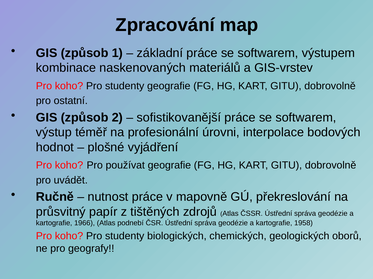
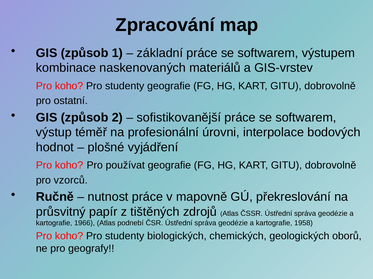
uvádět: uvádět -> vzorců
